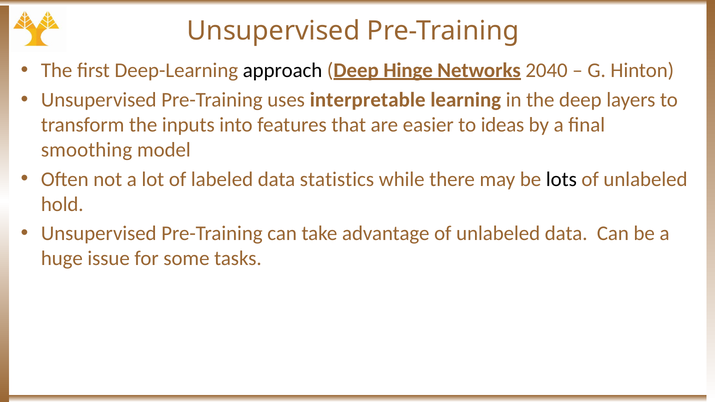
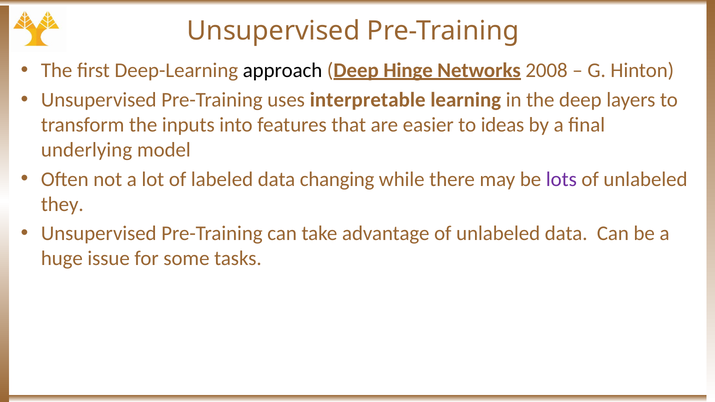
2040: 2040 -> 2008
smoothing: smoothing -> underlying
statistics: statistics -> changing
lots colour: black -> purple
hold: hold -> they
